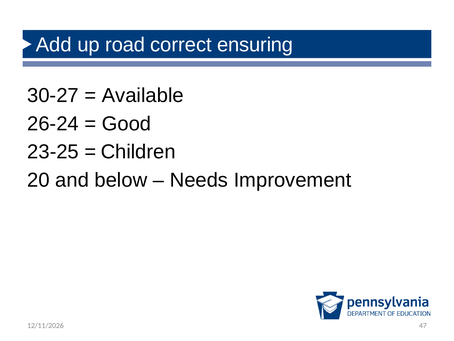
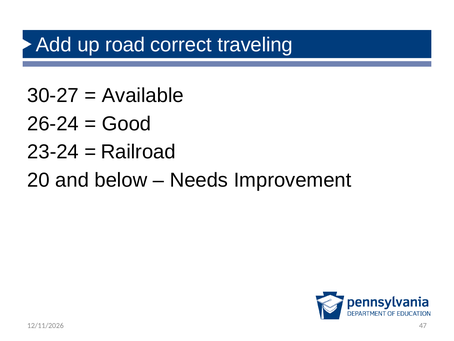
ensuring: ensuring -> traveling
23-25: 23-25 -> 23-24
Children: Children -> Railroad
